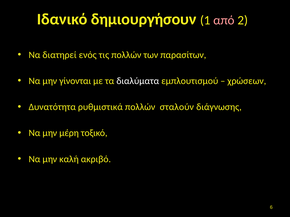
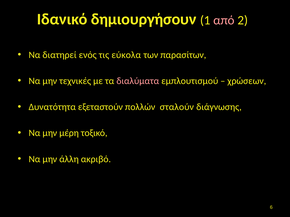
τις πολλών: πολλών -> εύκολα
γίνονται: γίνονται -> τεχνικές
διαλύματα colour: white -> pink
ρυθμιστικά: ρυθμιστικά -> εξεταστούν
καλή: καλή -> άλλη
